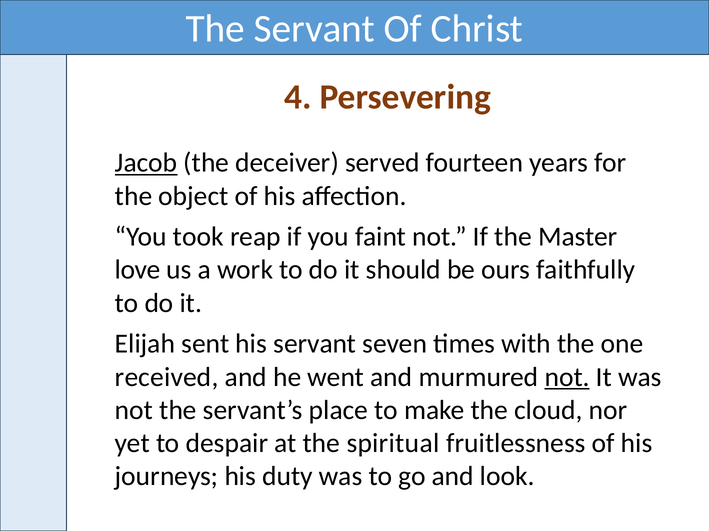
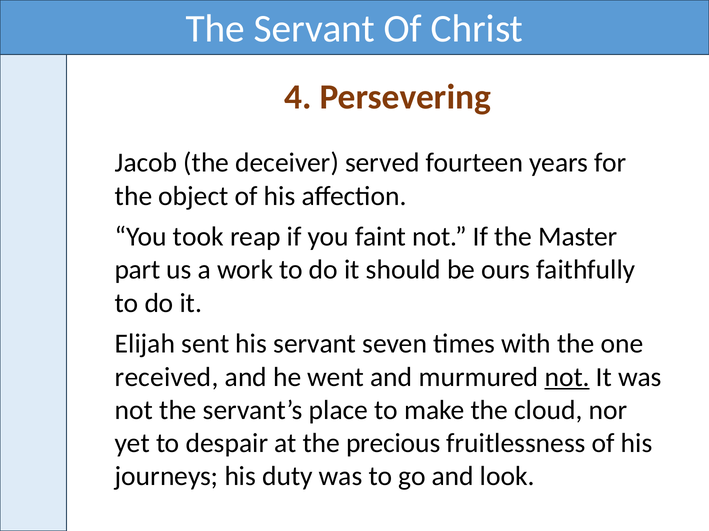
Jacob underline: present -> none
love: love -> part
spiritual: spiritual -> precious
